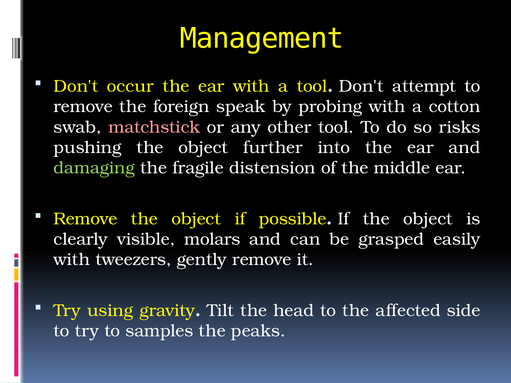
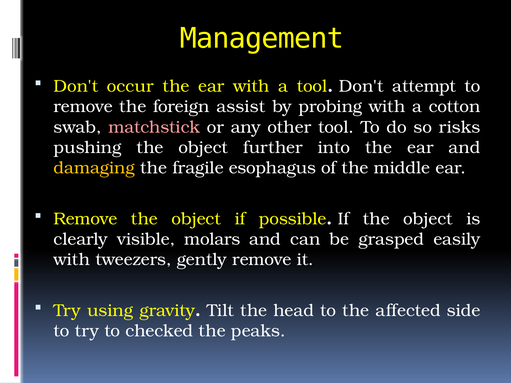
speak: speak -> assist
damaging colour: light green -> yellow
distension: distension -> esophagus
samples: samples -> checked
